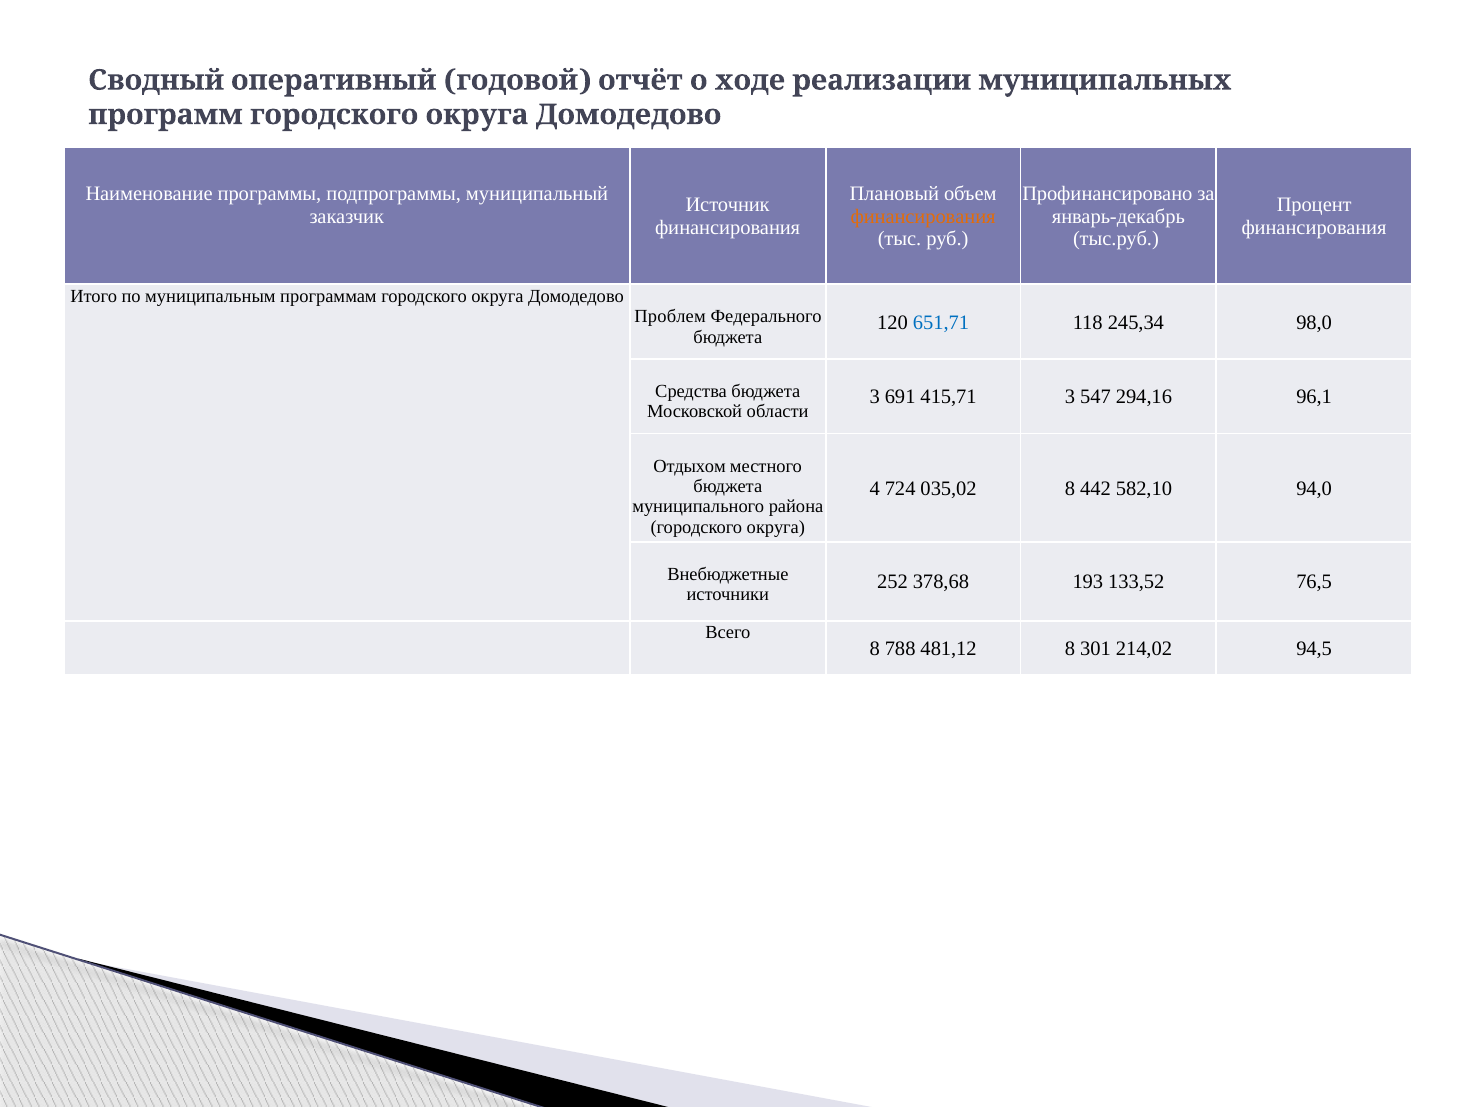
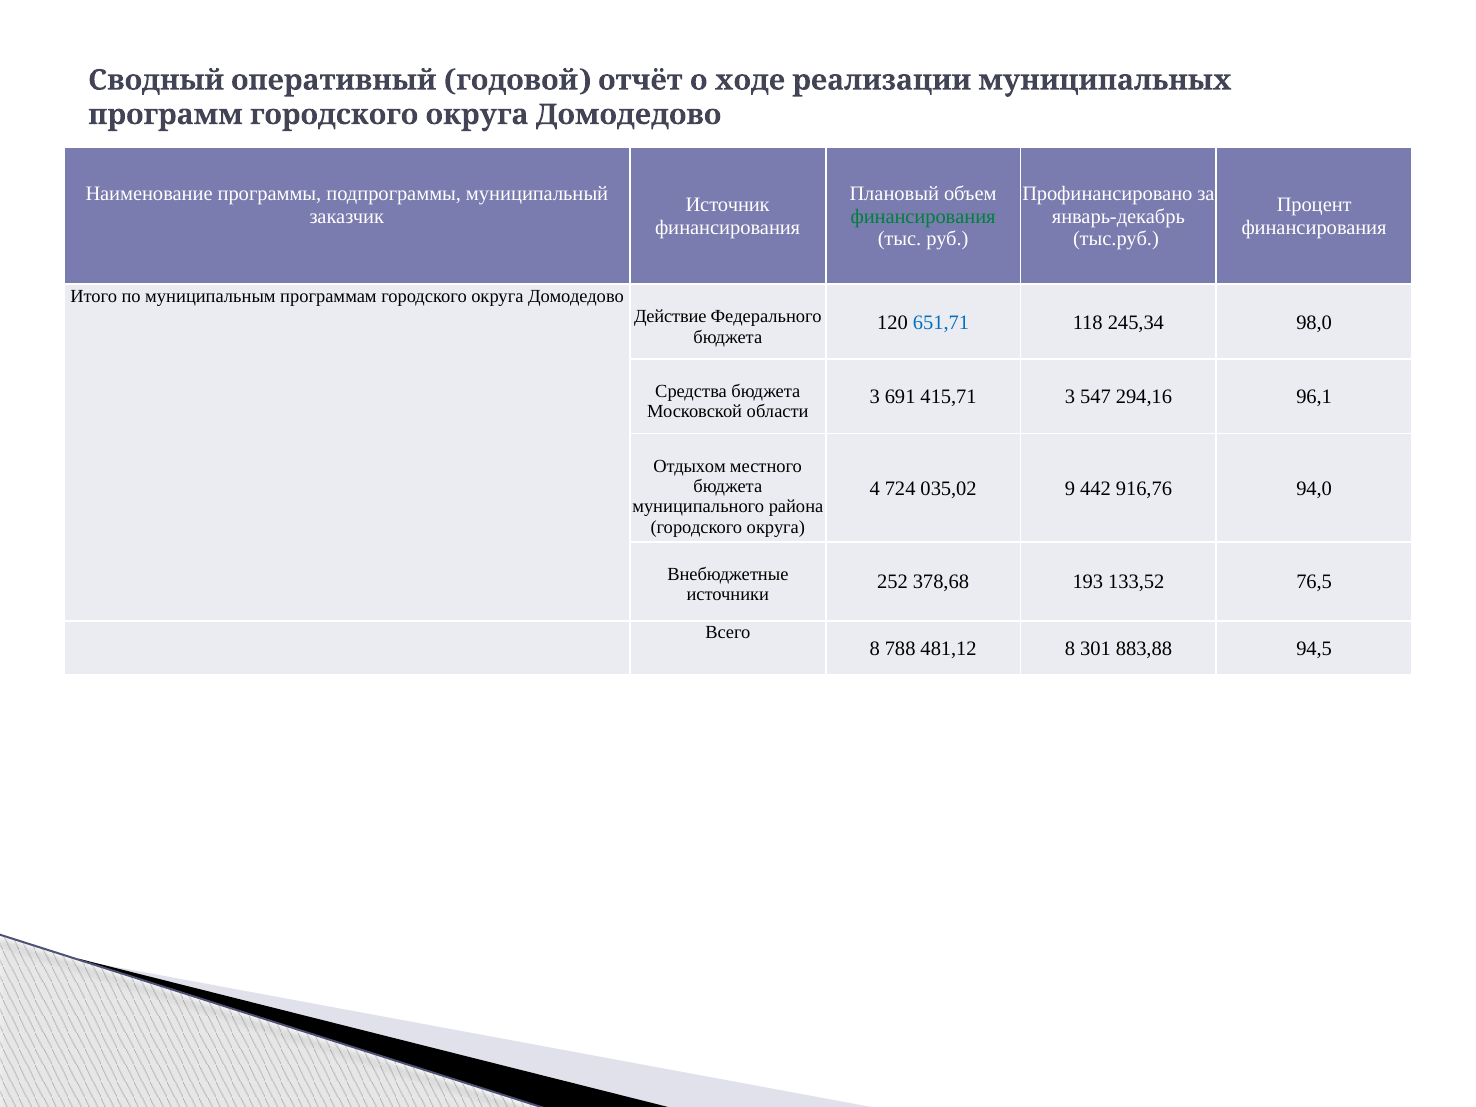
финансирования at (923, 216) colour: orange -> green
Проблем: Проблем -> Действие
035,02 8: 8 -> 9
582,10: 582,10 -> 916,76
214,02: 214,02 -> 883,88
